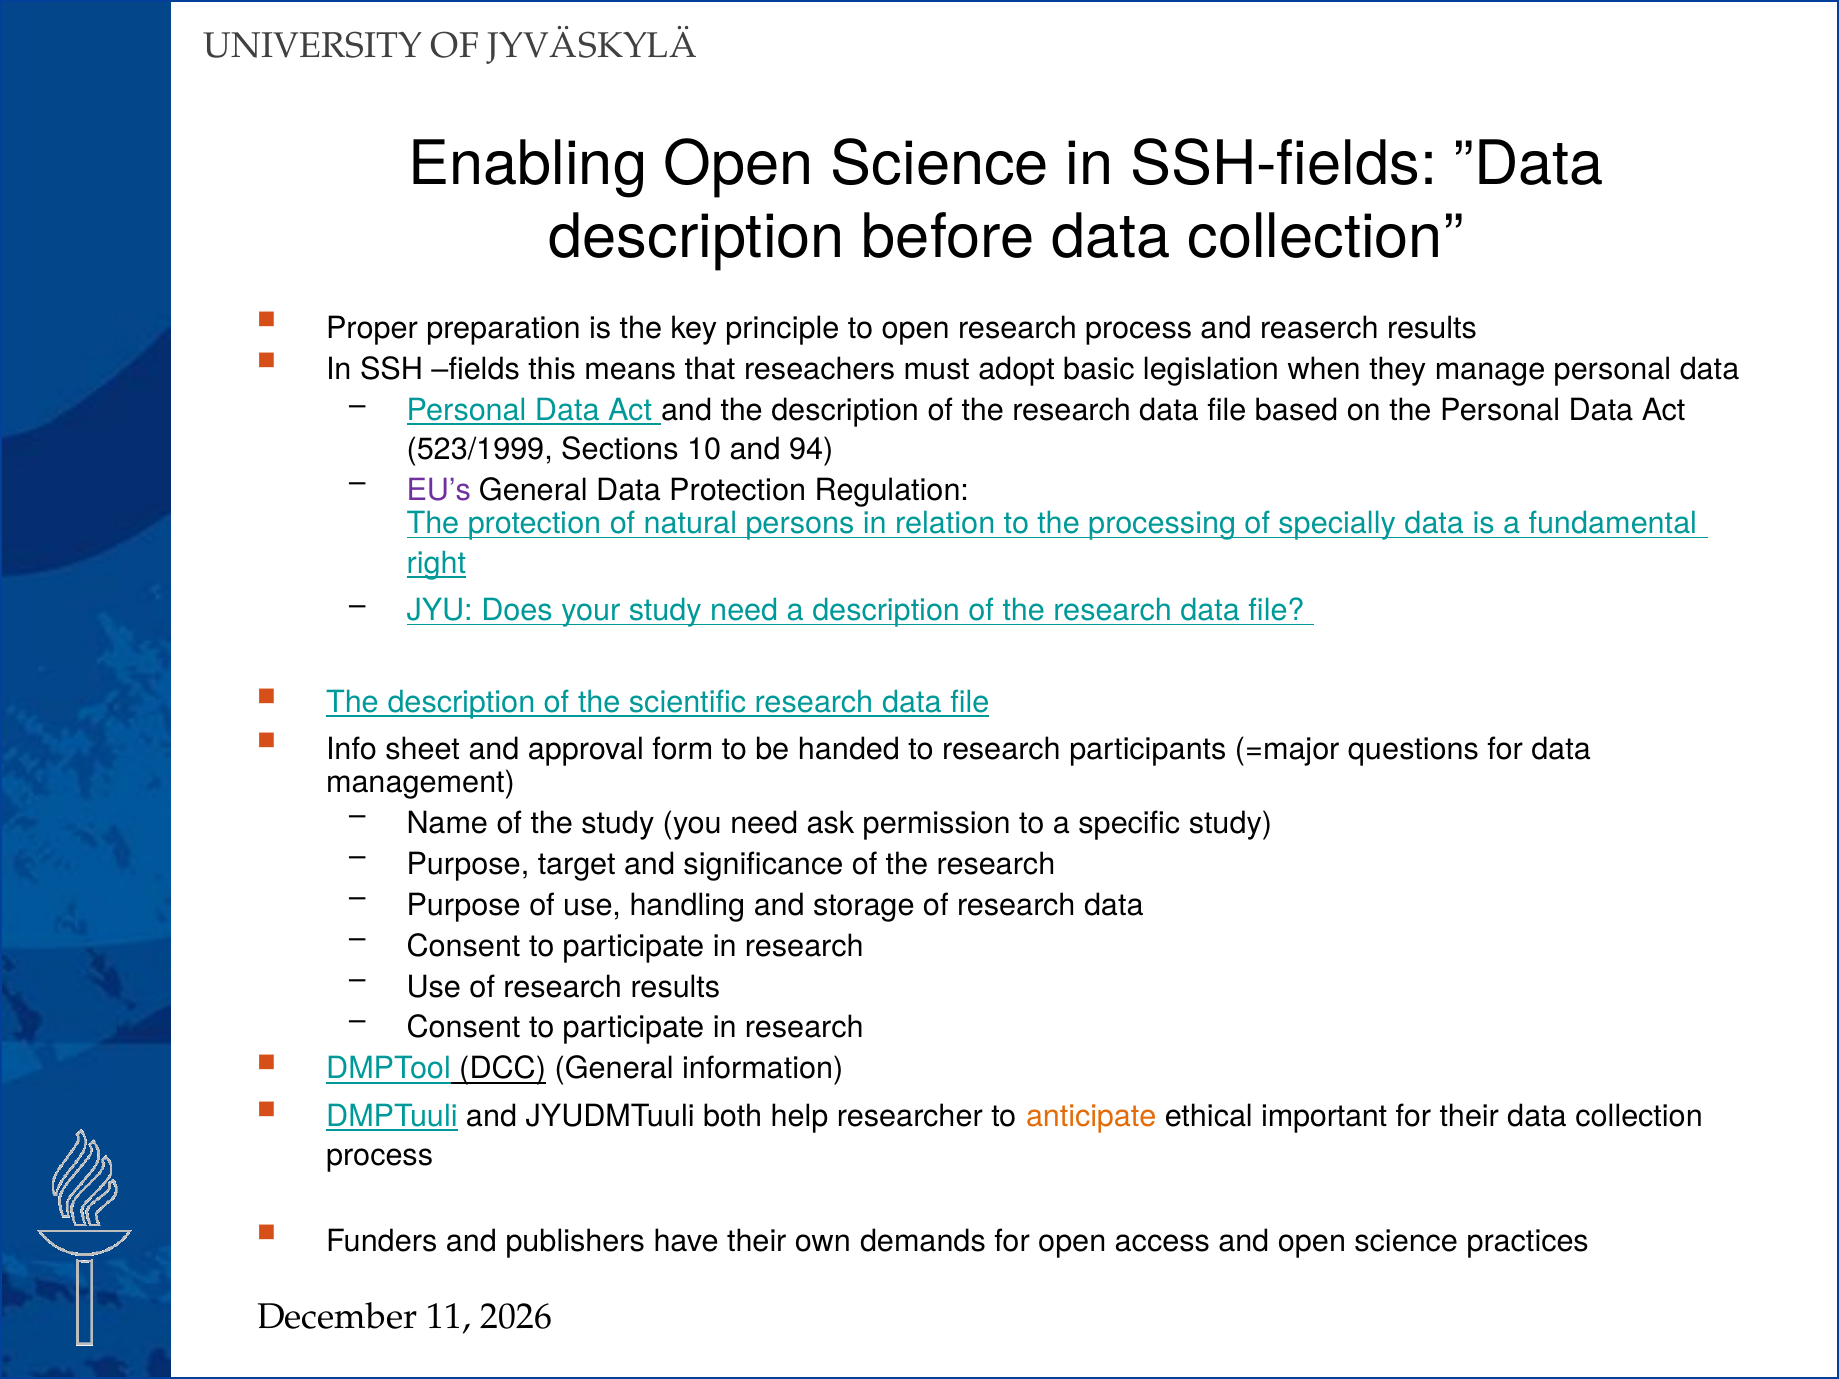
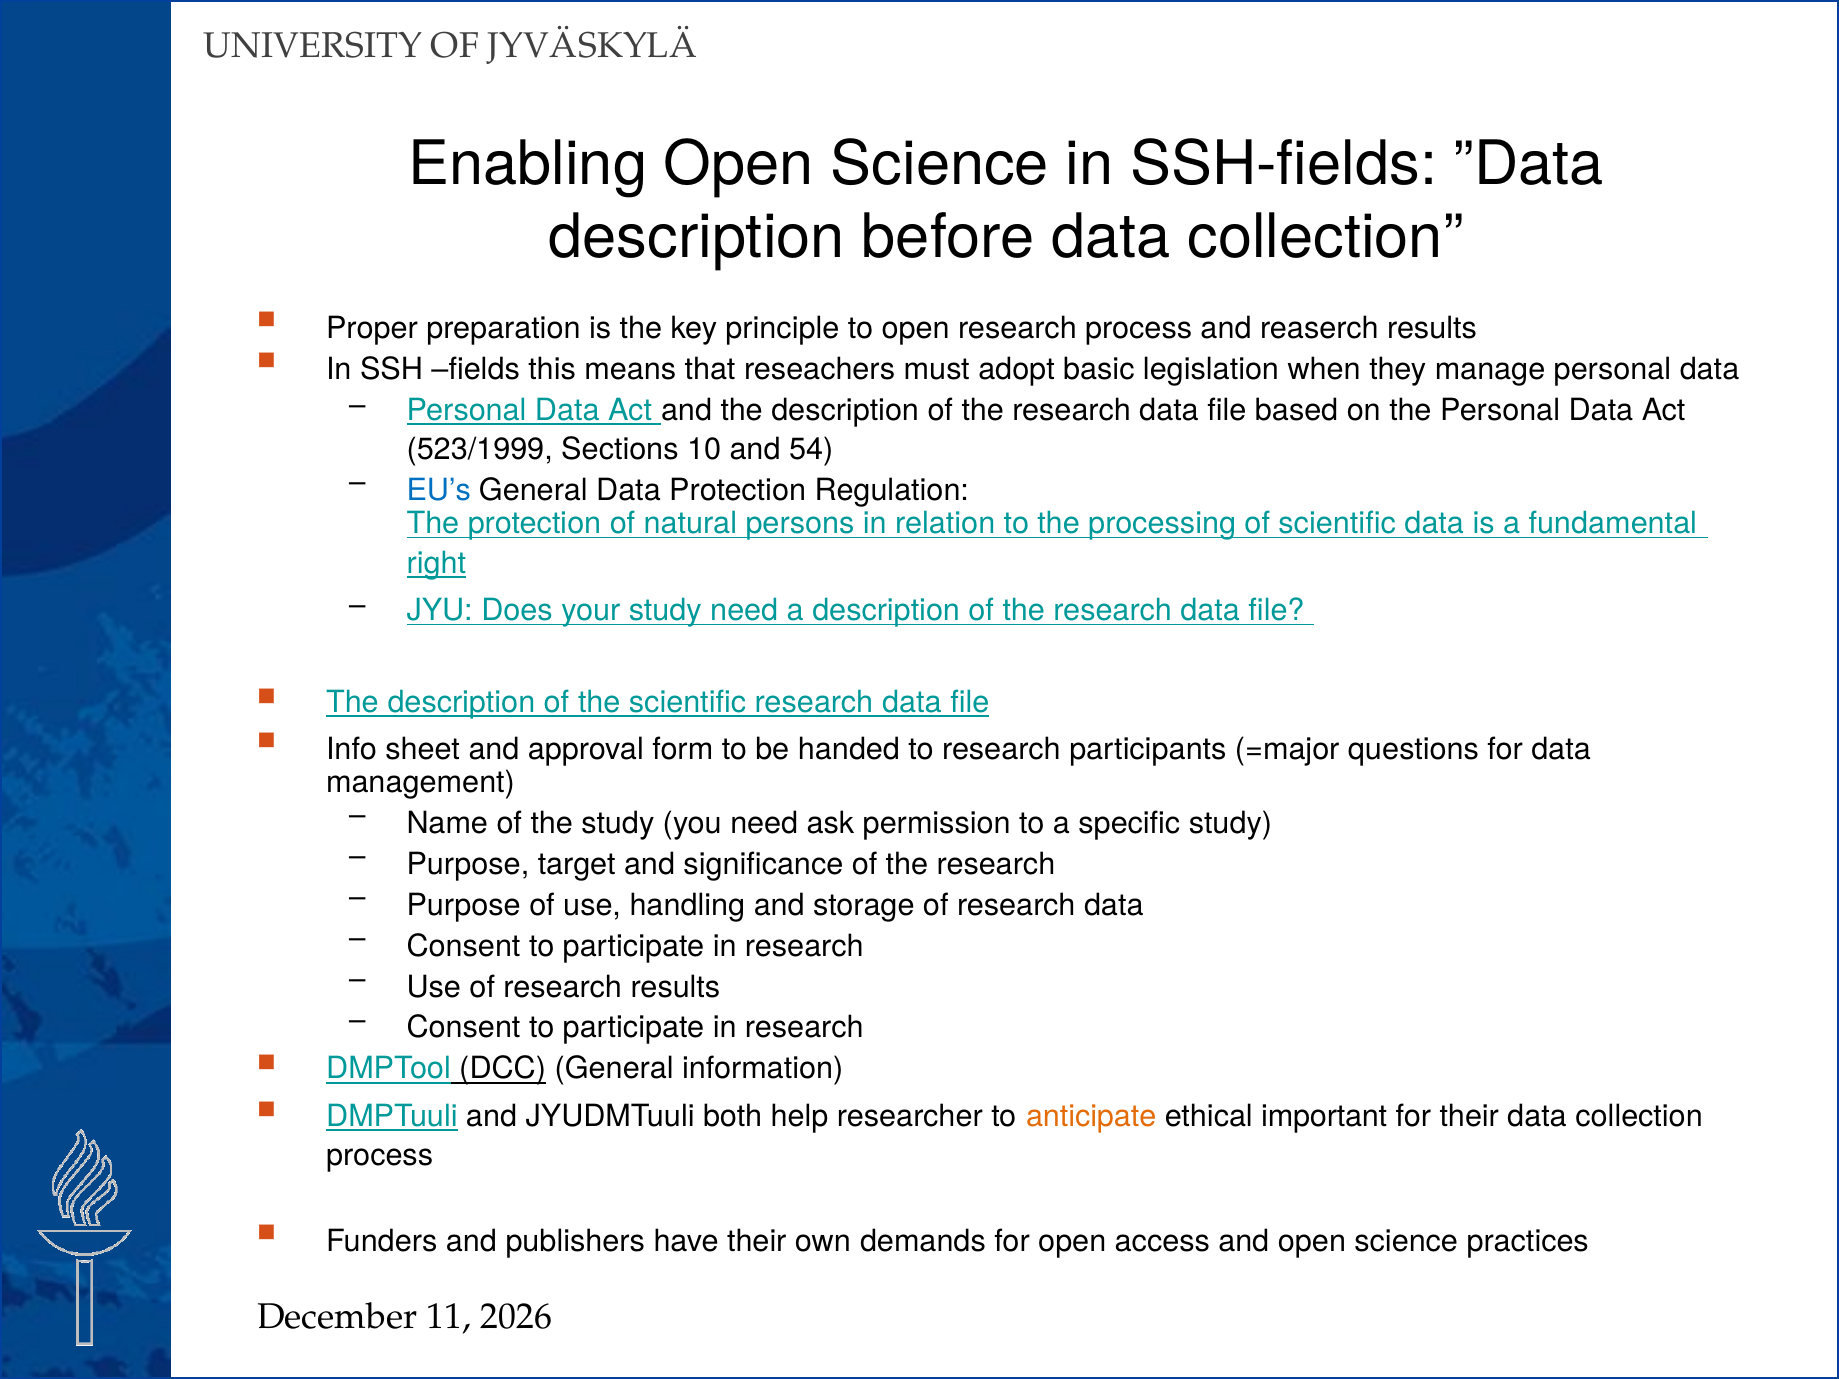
94: 94 -> 54
EU’s colour: purple -> blue
of specially: specially -> scientific
